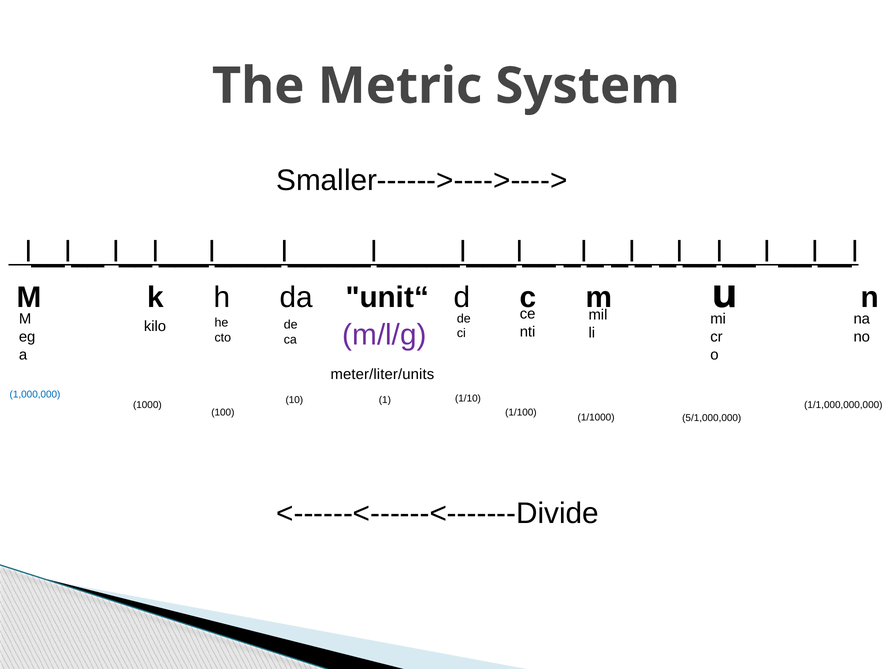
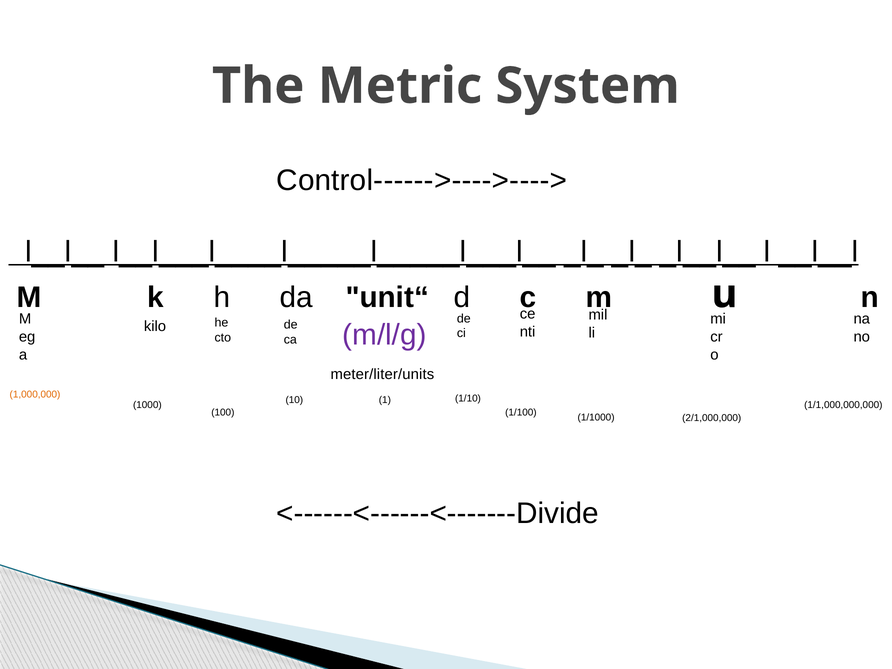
Smaller------>---->---->: Smaller------>---->----> -> Control------>---->---->
1,000,000 colour: blue -> orange
5/1,000,000: 5/1,000,000 -> 2/1,000,000
